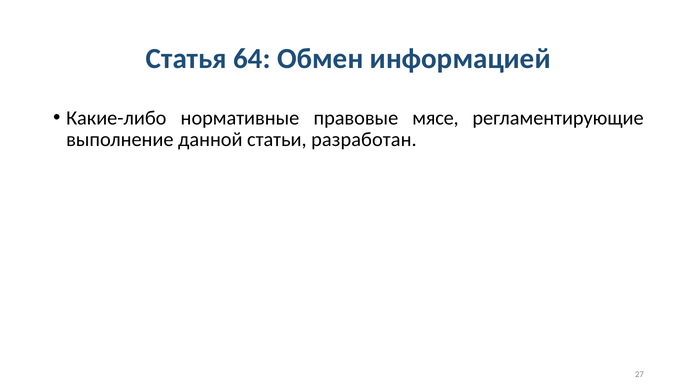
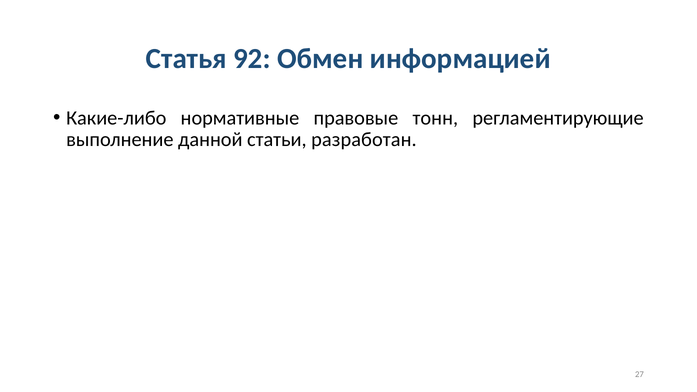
64: 64 -> 92
мясе: мясе -> тонн
